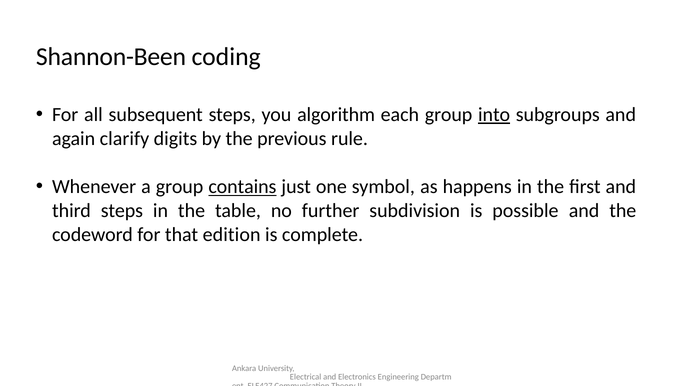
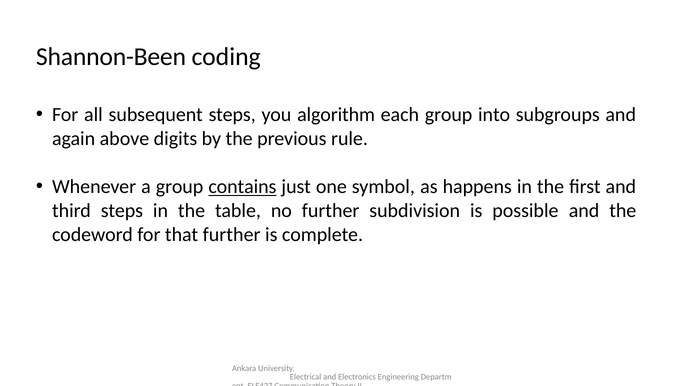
into underline: present -> none
clarify: clarify -> above
that edition: edition -> further
